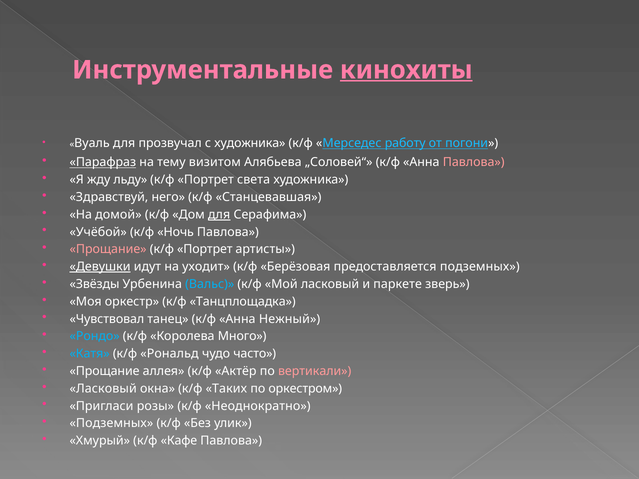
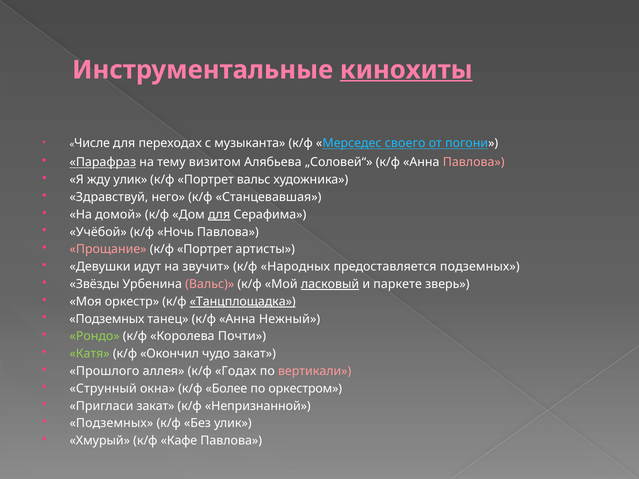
Вуаль: Вуаль -> Числе
прозвучал: прозвучал -> переходах
с художника: художника -> музыканта
работу: работу -> своего
жду льду: льду -> улик
Портрет света: света -> вальс
Девушки underline: present -> none
уходит: уходит -> звучит
Берёзовая: Берёзовая -> Народных
Вальс at (210, 284) colour: light blue -> pink
ласковый at (330, 284) underline: none -> present
Танцплощадка underline: none -> present
Чувствовал at (107, 319): Чувствовал -> Подземных
Рондо colour: light blue -> light green
Много: Много -> Почти
Катя colour: light blue -> light green
Рональд: Рональд -> Окончил
чудо часто: часто -> закат
Прощание at (105, 371): Прощание -> Прошлого
Актёр: Актёр -> Годах
Ласковый at (103, 389): Ласковый -> Струнный
Таких: Таких -> Более
Пригласи розы: розы -> закат
Неоднократно: Неоднократно -> Непризнанной
